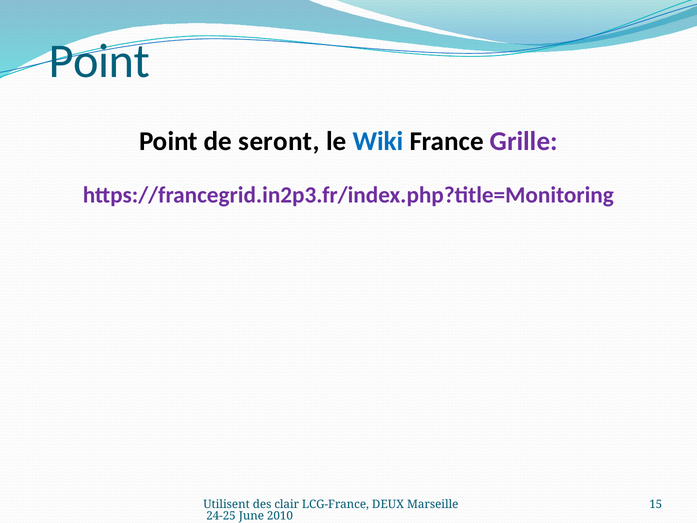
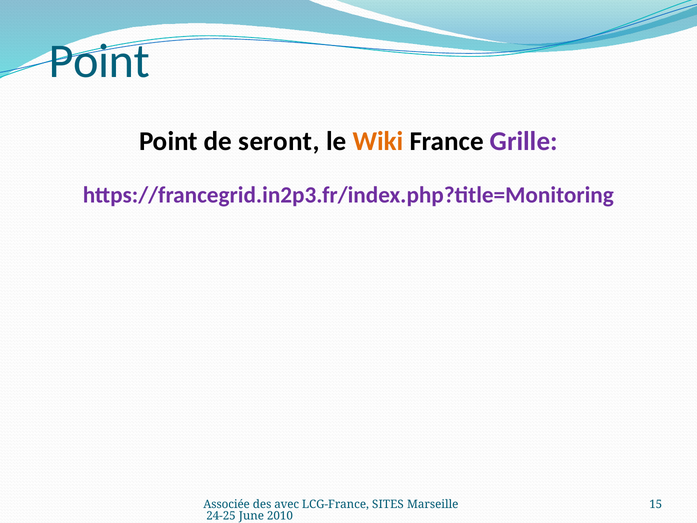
Wiki colour: blue -> orange
Utilisent: Utilisent -> Associée
clair: clair -> avec
DEUX: DEUX -> SITES
